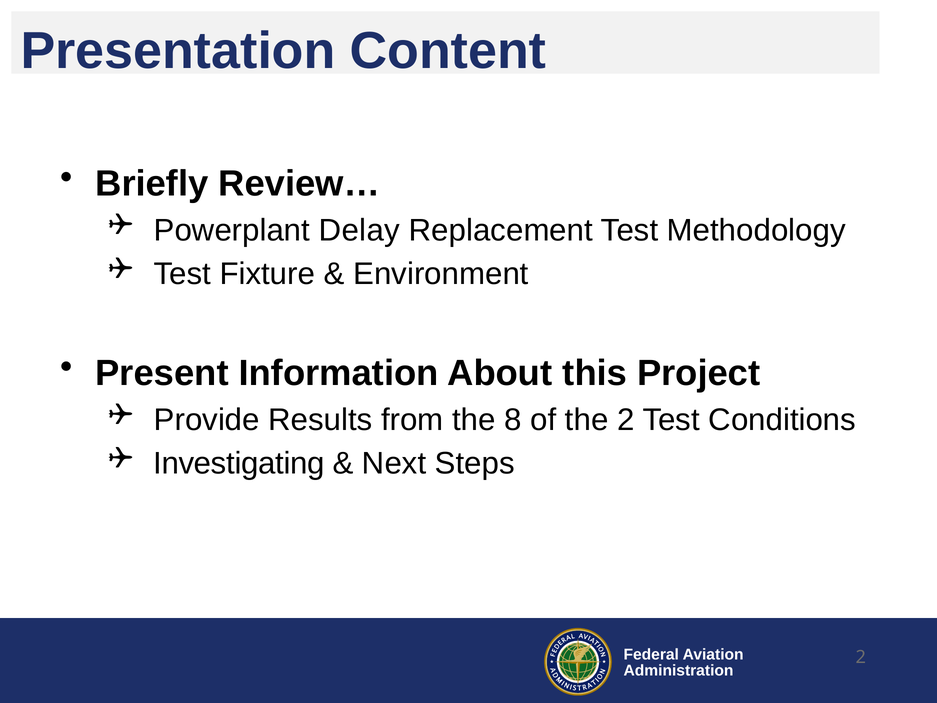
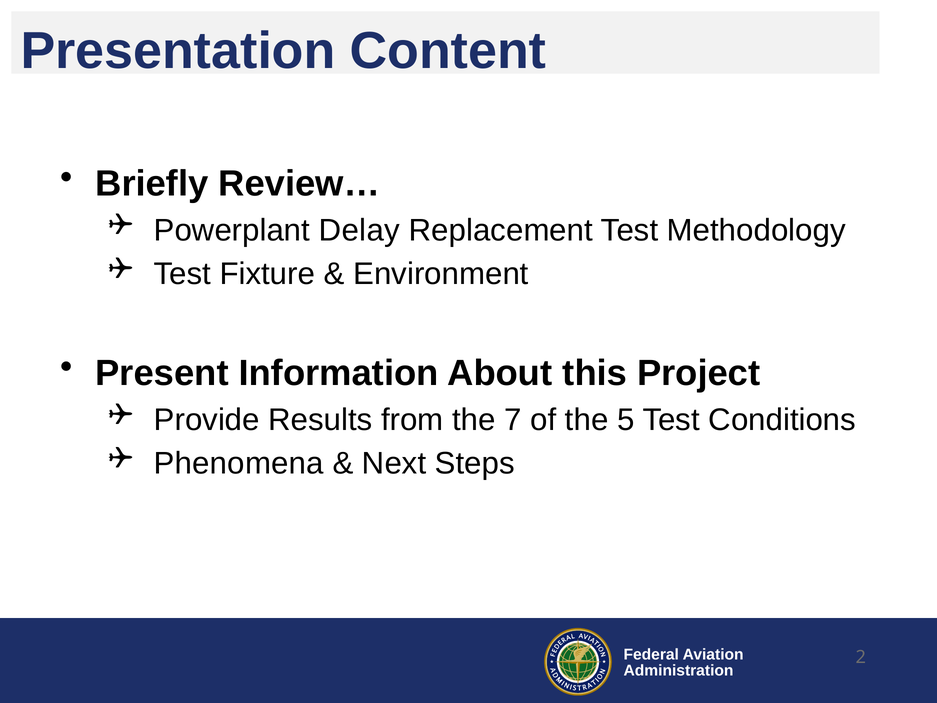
8: 8 -> 7
the 2: 2 -> 5
Investigating: Investigating -> Phenomena
